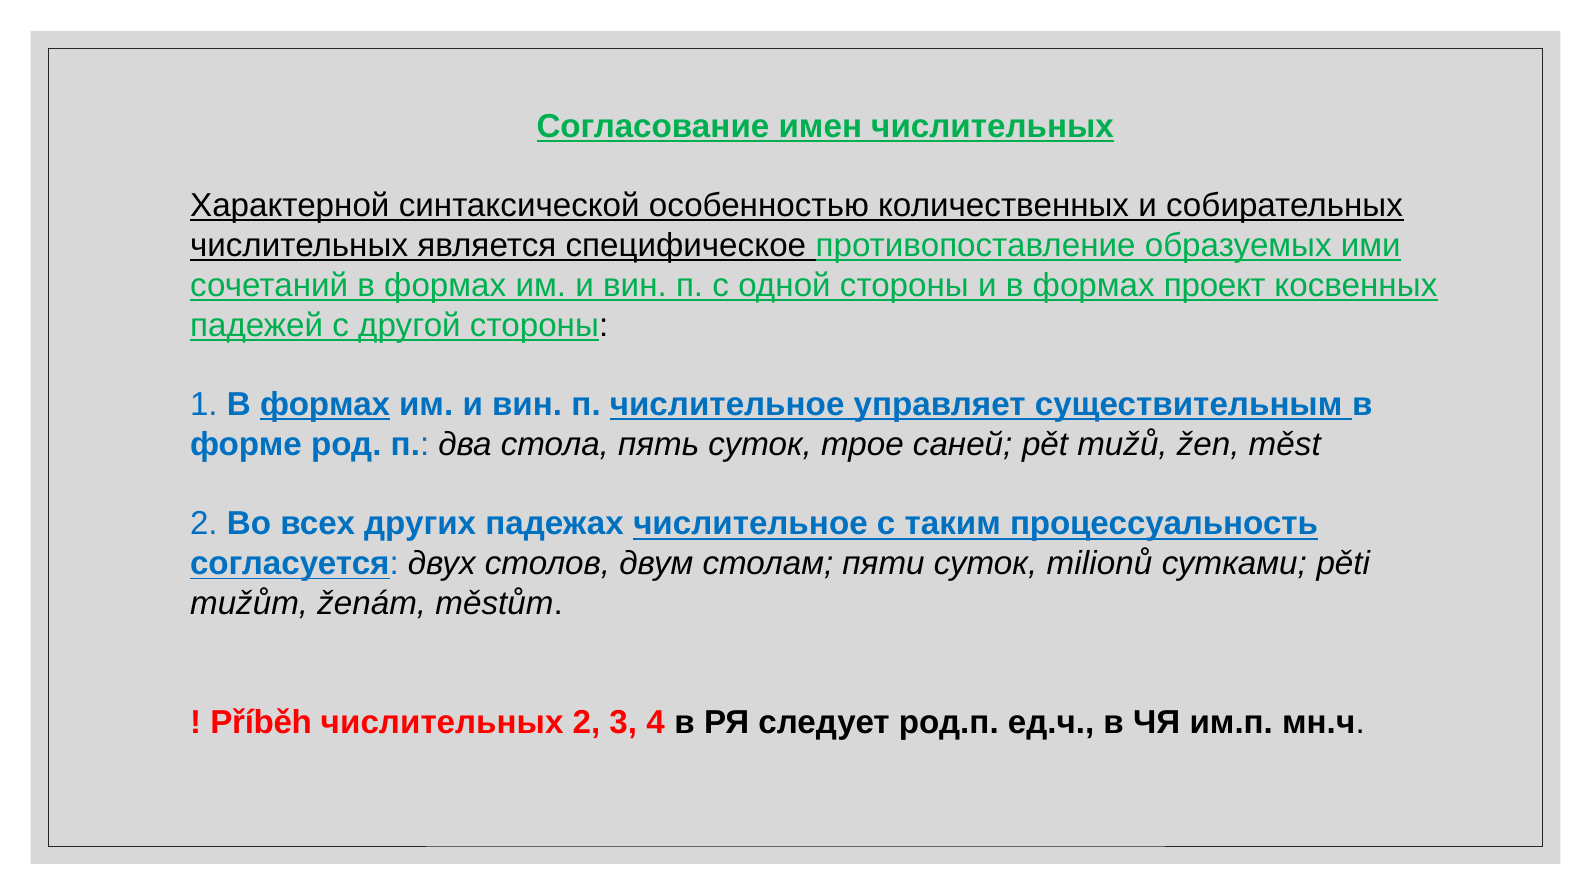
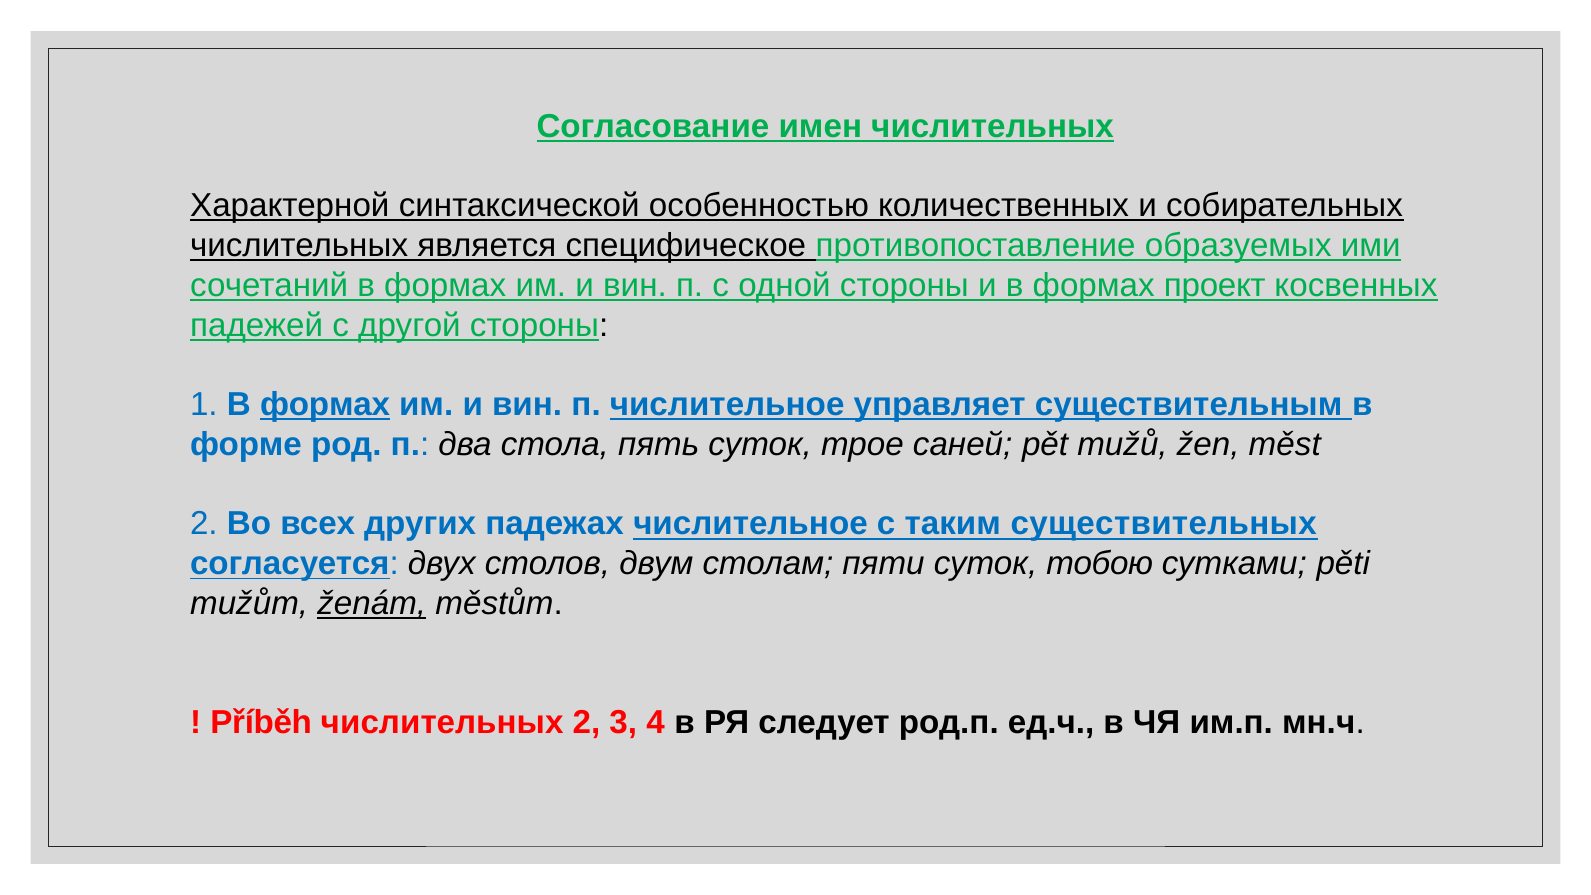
процессуальность: процессуальность -> существительных
milionů: milionů -> тобою
ženám underline: none -> present
